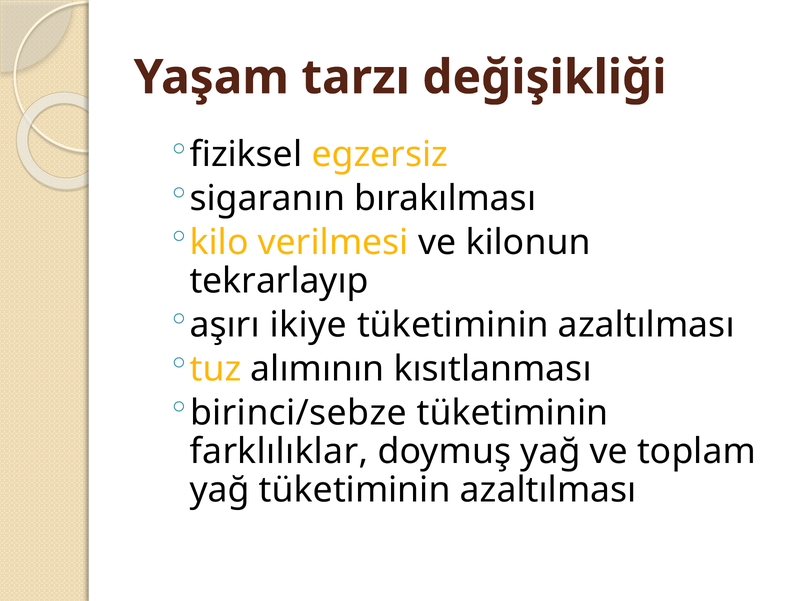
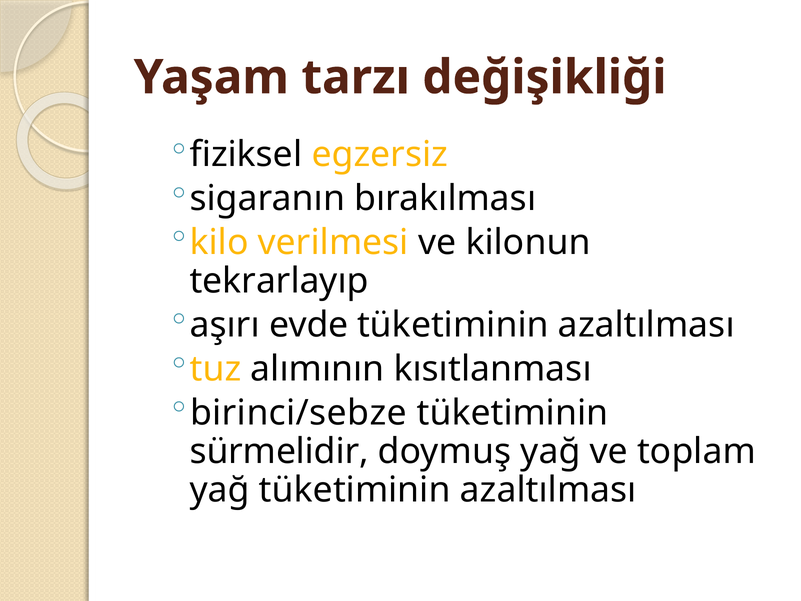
ikiye: ikiye -> evde
farklılıklar: farklılıklar -> sürmelidir
